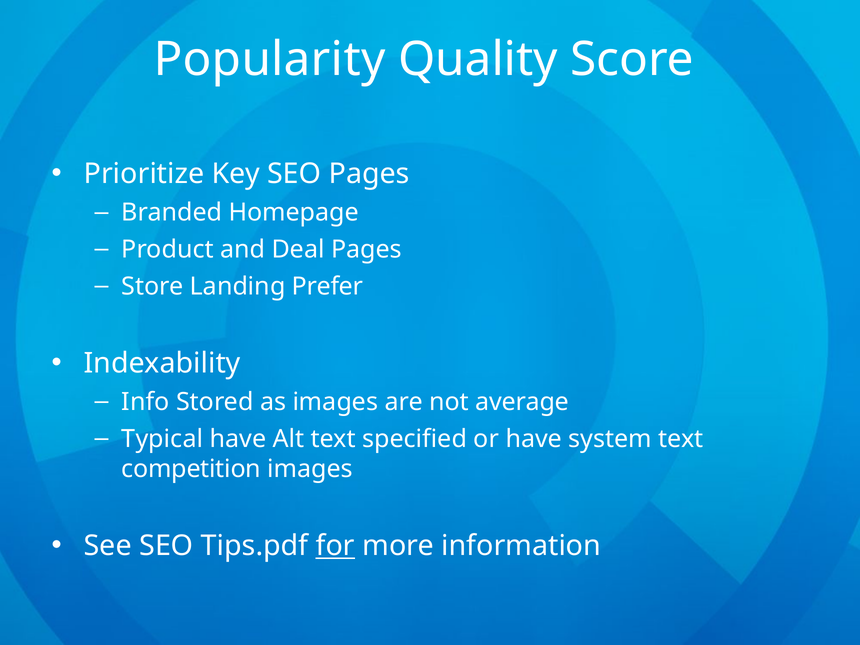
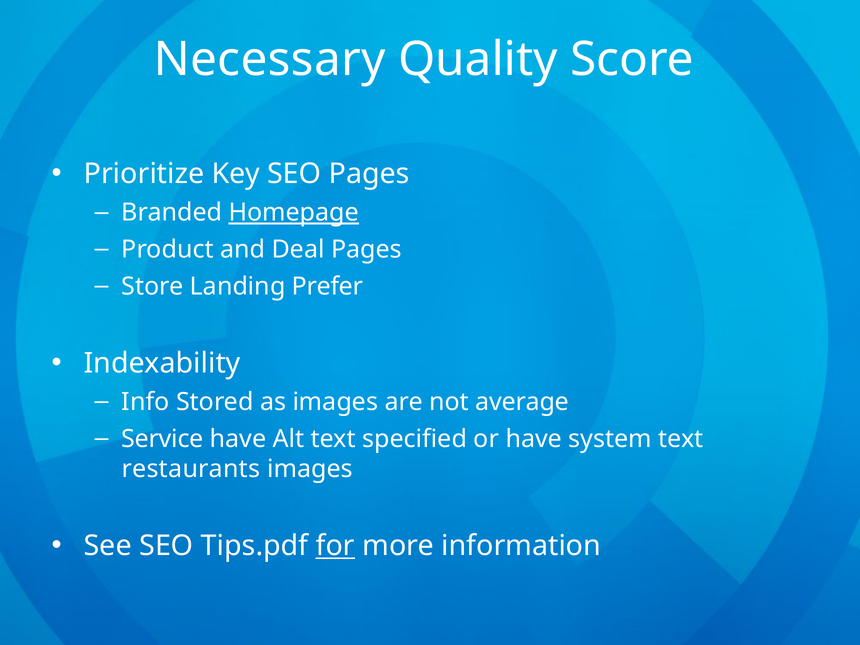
Popularity: Popularity -> Necessary
Homepage underline: none -> present
Typical: Typical -> Service
competition: competition -> restaurants
